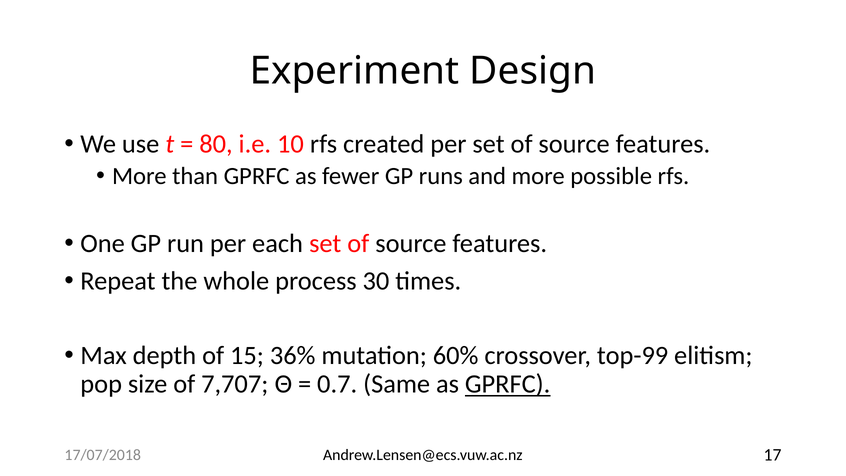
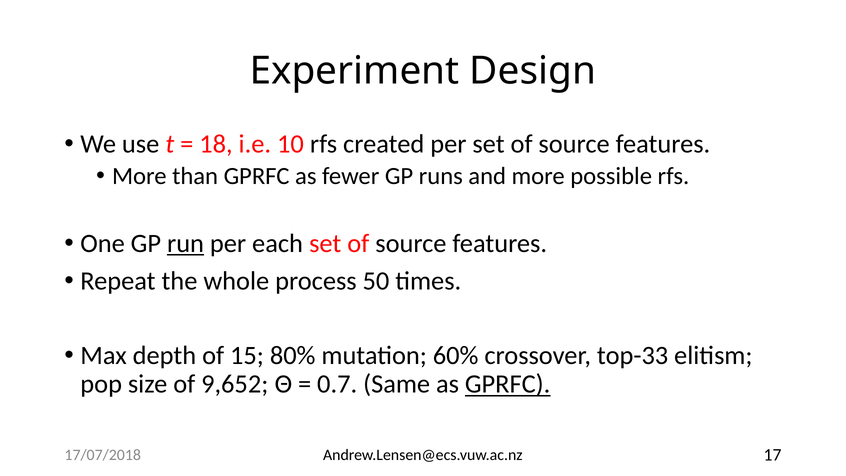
80: 80 -> 18
run underline: none -> present
30: 30 -> 50
36%: 36% -> 80%
top-99: top-99 -> top-33
7,707: 7,707 -> 9,652
